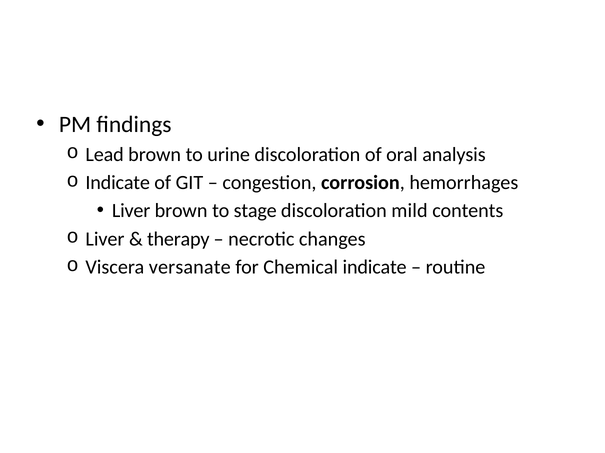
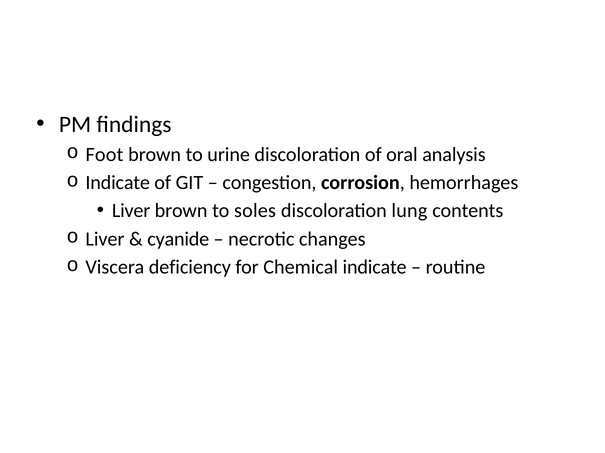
Lead: Lead -> Foot
stage: stage -> soles
mild: mild -> lung
therapy: therapy -> cyanide
versanate: versanate -> deficiency
